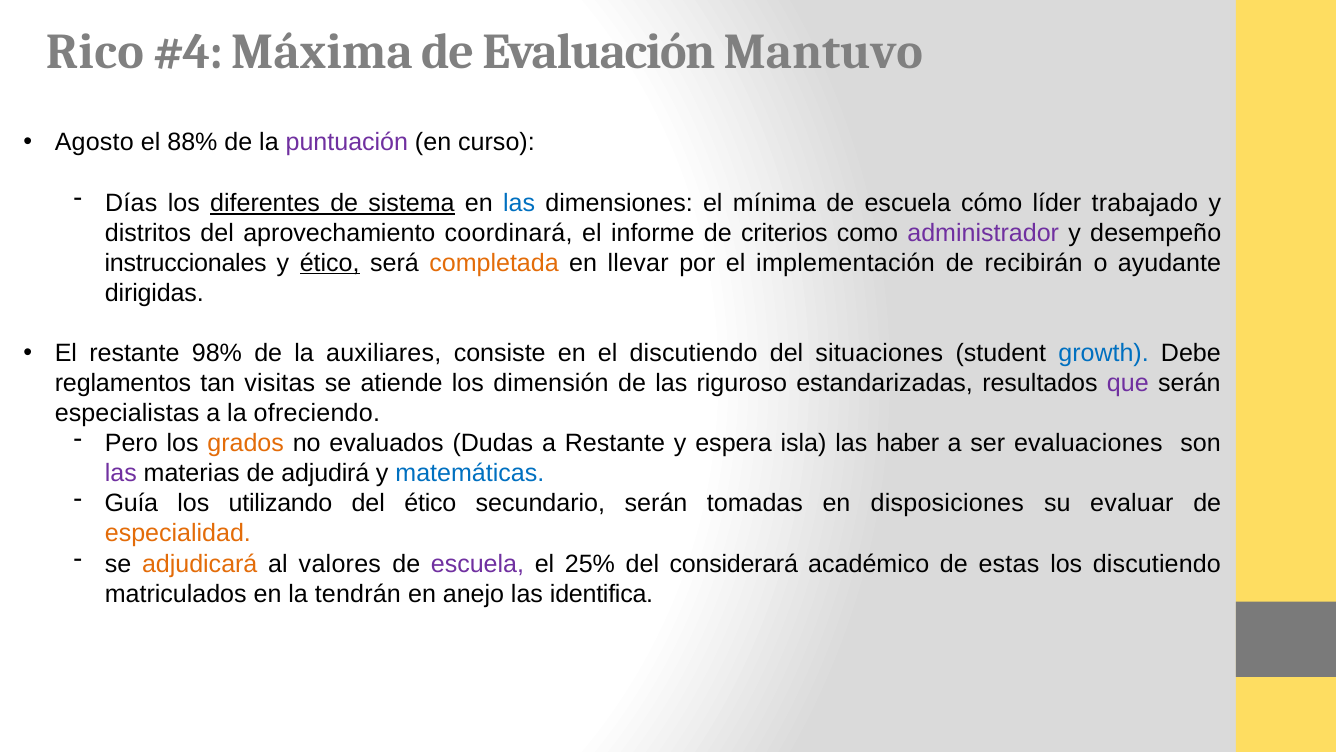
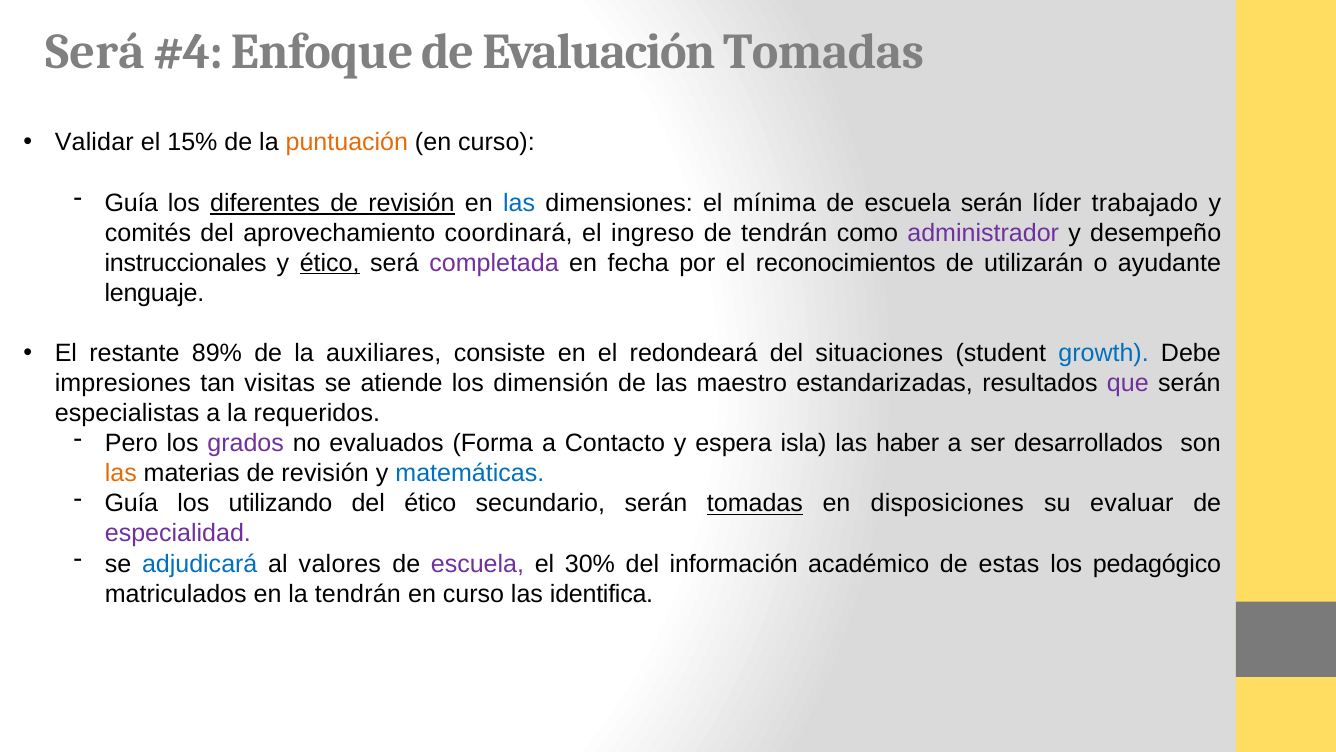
Rico at (95, 52): Rico -> Será
Máxima: Máxima -> Enfoque
Evaluación Mantuvo: Mantuvo -> Tomadas
Agosto: Agosto -> Validar
88%: 88% -> 15%
puntuación colour: purple -> orange
Días at (131, 203): Días -> Guía
sistema at (411, 203): sistema -> revisión
escuela cómo: cómo -> serán
distritos: distritos -> comités
informe: informe -> ingreso
de criterios: criterios -> tendrán
completada colour: orange -> purple
llevar: llevar -> fecha
implementación: implementación -> reconocimientos
recibirán: recibirán -> utilizarán
dirigidas: dirigidas -> lenguaje
98%: 98% -> 89%
el discutiendo: discutiendo -> redondeará
reglamentos: reglamentos -> impresiones
riguroso: riguroso -> maestro
ofreciendo: ofreciendo -> requeridos
grados colour: orange -> purple
Dudas: Dudas -> Forma
a Restante: Restante -> Contacto
evaluaciones: evaluaciones -> desarrollados
las at (121, 473) colour: purple -> orange
materias de adjudirá: adjudirá -> revisión
tomadas at (755, 503) underline: none -> present
especialidad colour: orange -> purple
adjudicará colour: orange -> blue
25%: 25% -> 30%
considerará: considerará -> información
los discutiendo: discutiendo -> pedagógico
anejo at (474, 593): anejo -> curso
